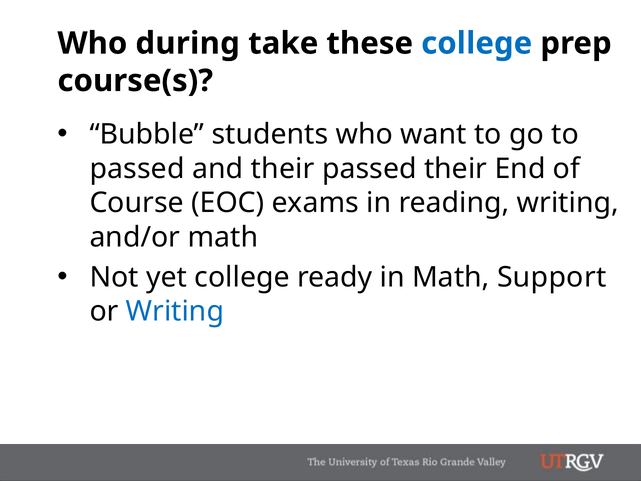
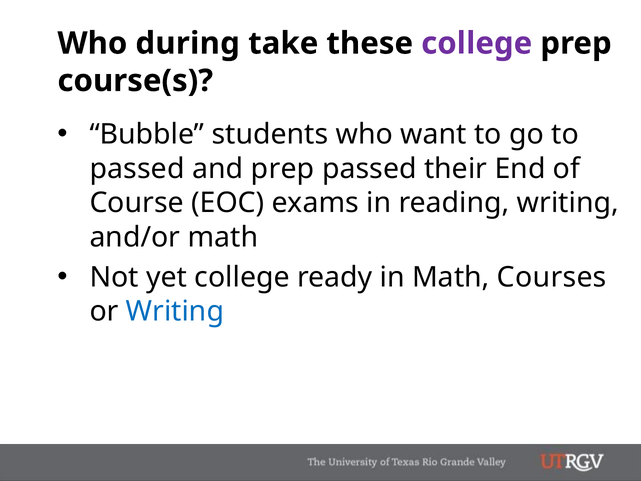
college at (477, 43) colour: blue -> purple
and their: their -> prep
Support: Support -> Courses
